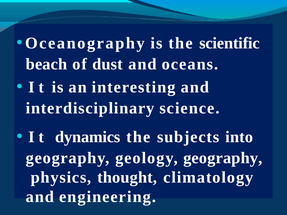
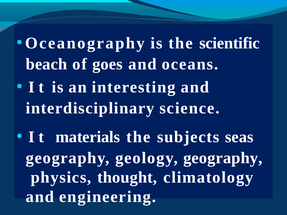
dust: dust -> goes
dynamics: dynamics -> materials
into: into -> seas
